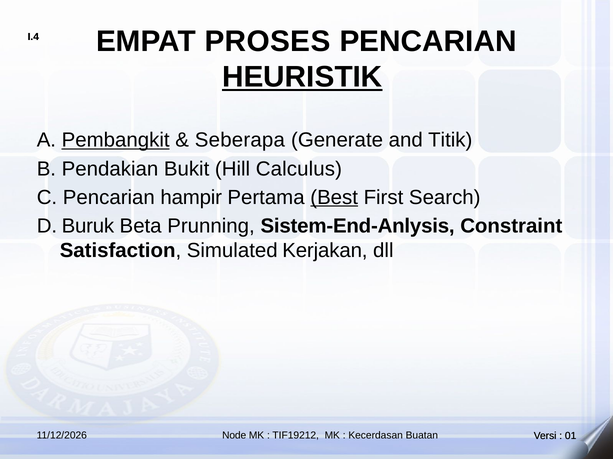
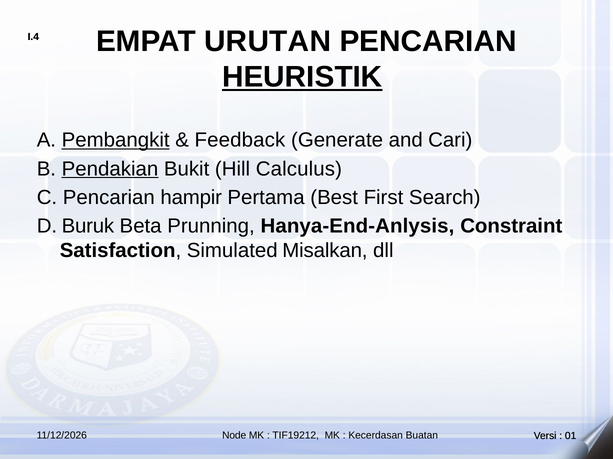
PROSES: PROSES -> URUTAN
Seberapa: Seberapa -> Feedback
Titik: Titik -> Cari
Pendakian underline: none -> present
Best underline: present -> none
Sistem-End-Anlysis: Sistem-End-Anlysis -> Hanya-End-Anlysis
Kerjakan: Kerjakan -> Misalkan
